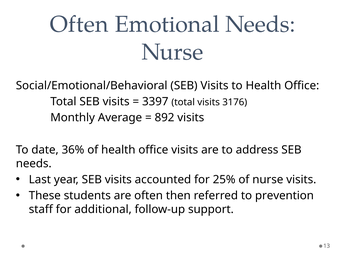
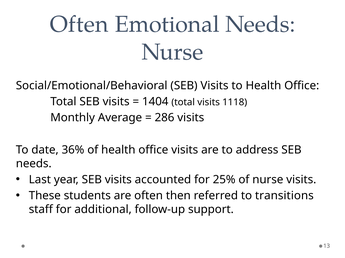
3397: 3397 -> 1404
3176: 3176 -> 1118
892: 892 -> 286
prevention: prevention -> transitions
